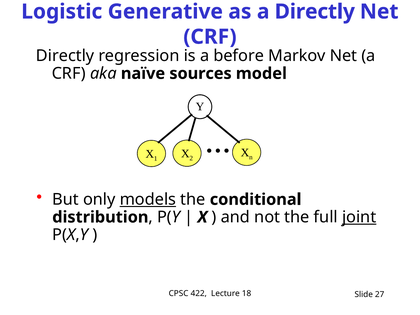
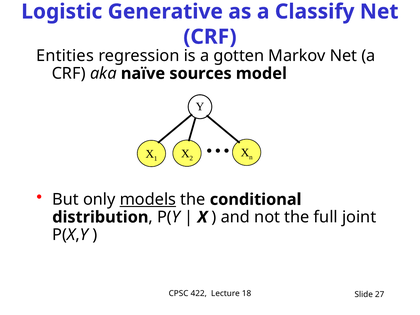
a Directly: Directly -> Classify
Directly at (65, 56): Directly -> Entities
before: before -> gotten
joint underline: present -> none
